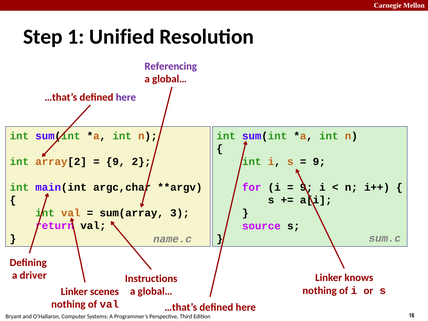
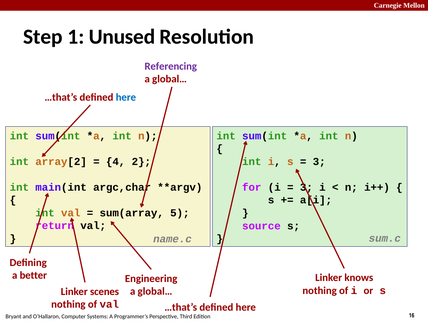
Unified: Unified -> Unused
here at (126, 97) colour: purple -> blue
9 at (116, 162): 9 -> 4
9 at (319, 162): 9 -> 3
9 at (306, 187): 9 -> 3
3: 3 -> 5
driver: driver -> better
Instructions: Instructions -> Engineering
